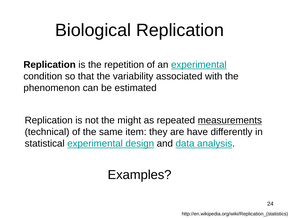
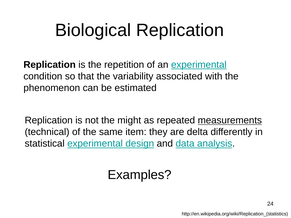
have: have -> delta
